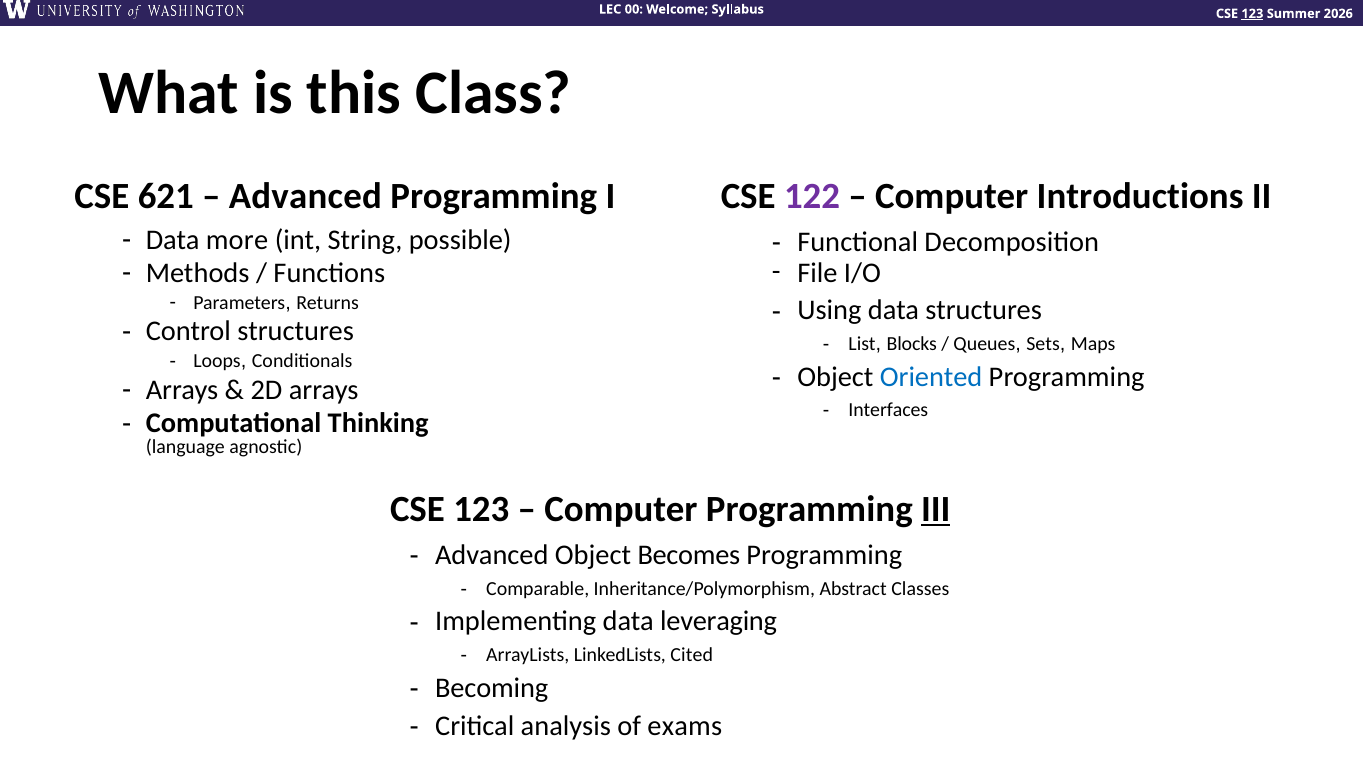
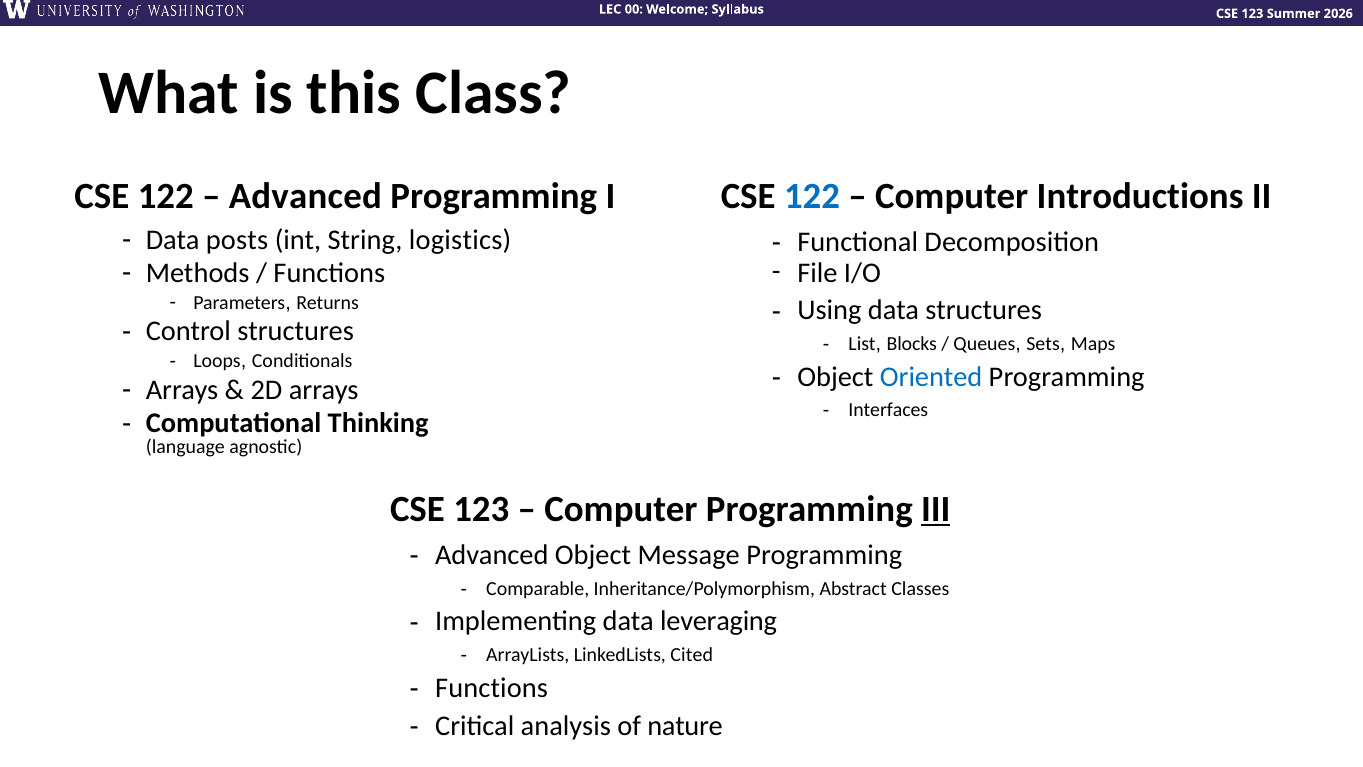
123 at (1252, 14) underline: present -> none
621 at (166, 196): 621 -> 122
122 at (812, 196) colour: purple -> blue
more: more -> posts
possible: possible -> logistics
Becomes: Becomes -> Message
Becoming at (492, 688): Becoming -> Functions
exams: exams -> nature
